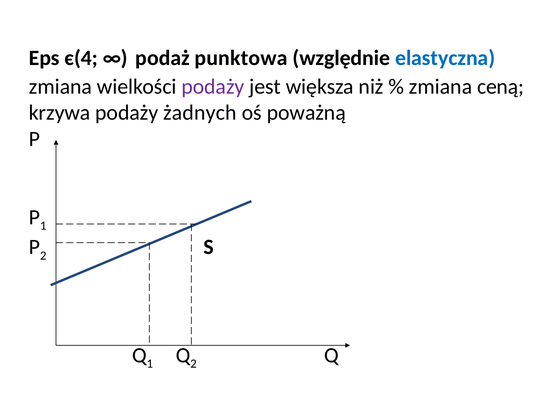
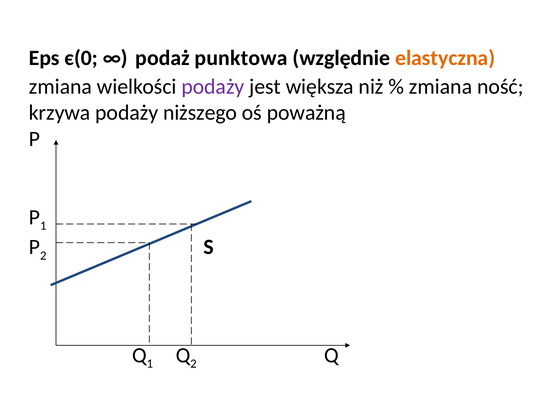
є(4: є(4 -> є(0
elastyczna colour: blue -> orange
ceną: ceną -> ność
żadnych: żadnych -> niższego
